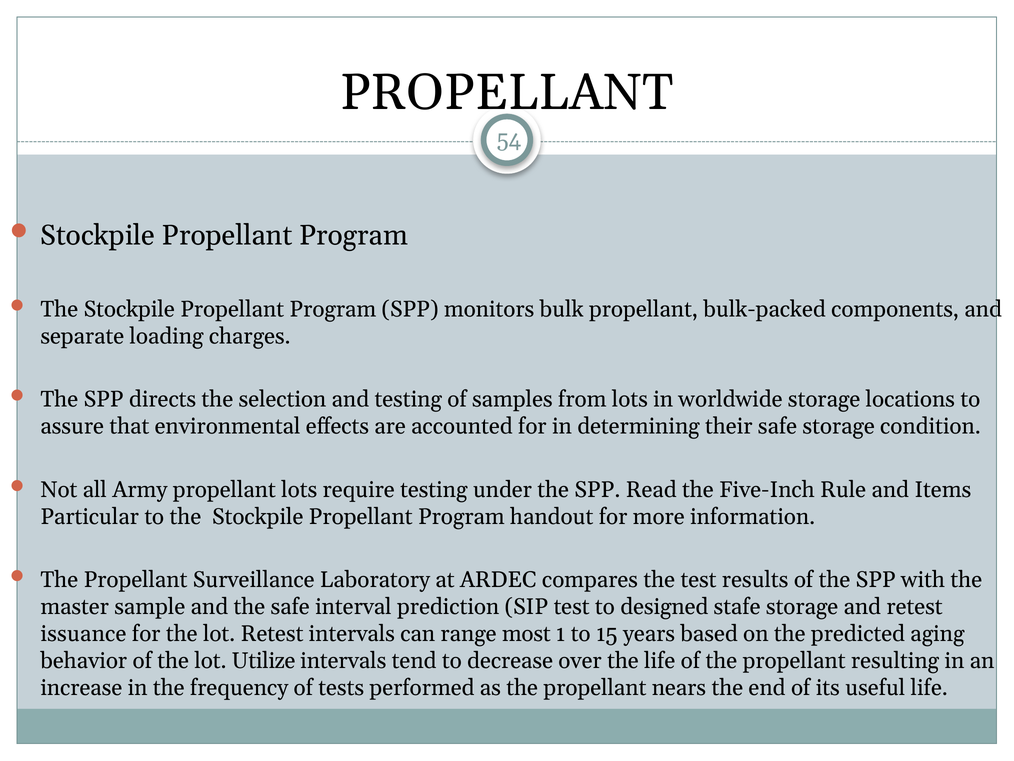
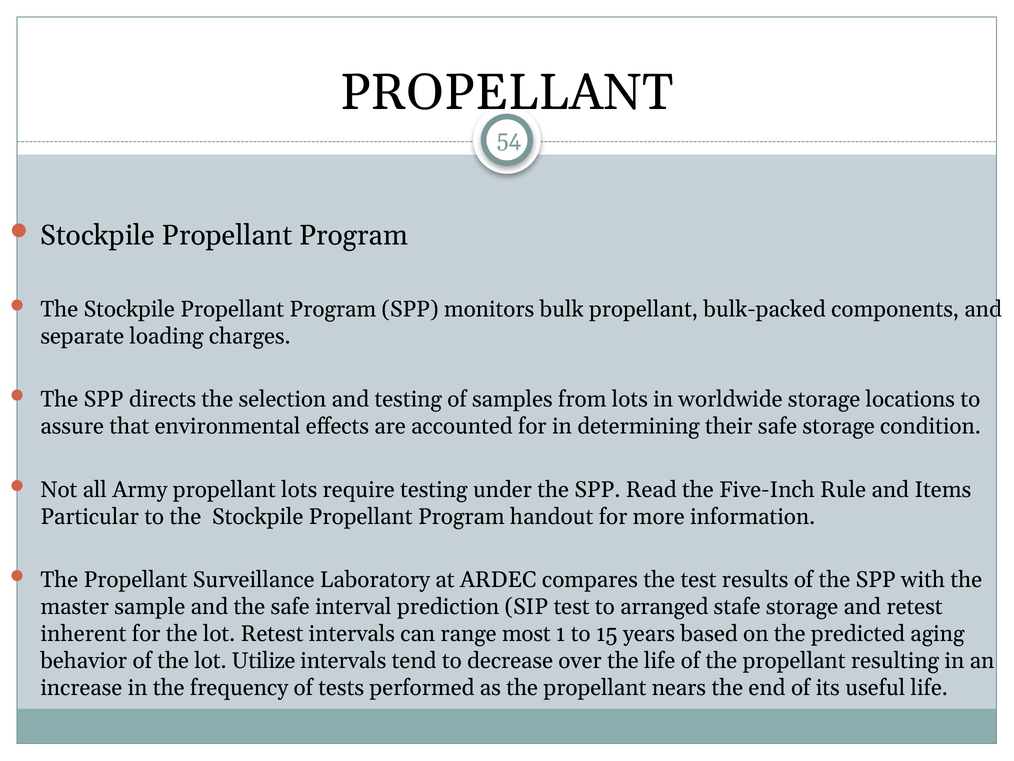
designed: designed -> arranged
issuance: issuance -> inherent
